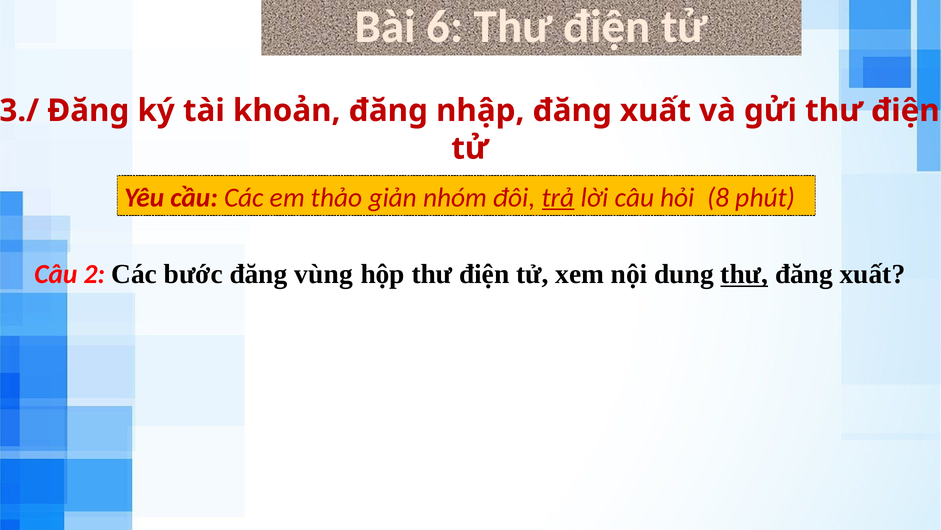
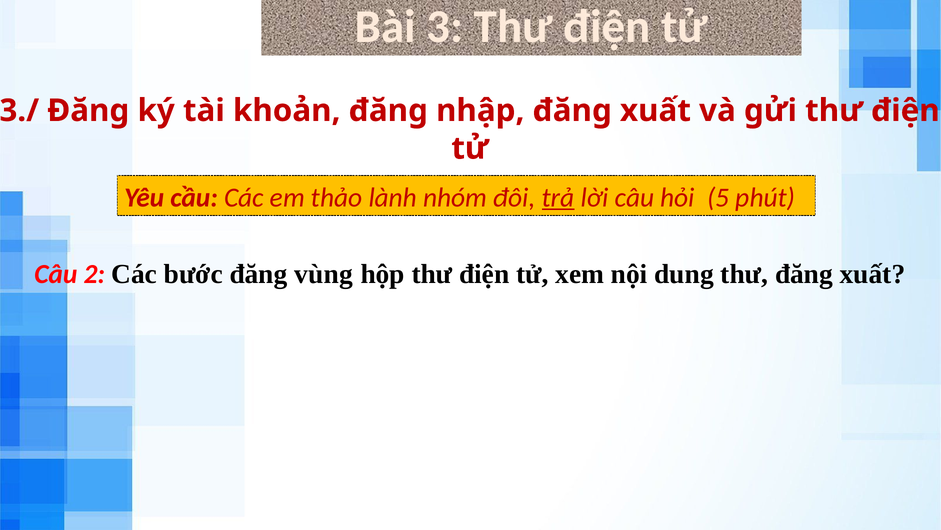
6: 6 -> 3
giản: giản -> lành
8: 8 -> 5
thư at (744, 274) underline: present -> none
